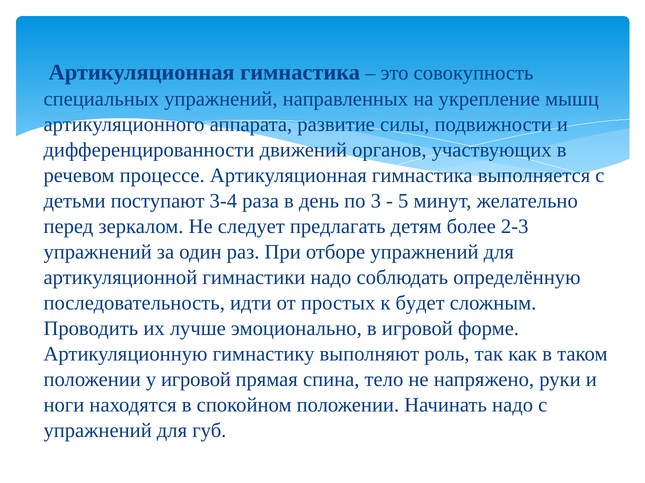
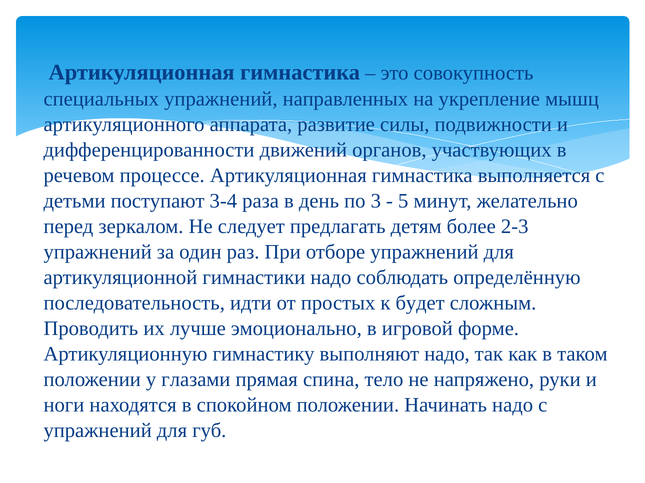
выполняют роль: роль -> надо
у игровой: игровой -> глазами
